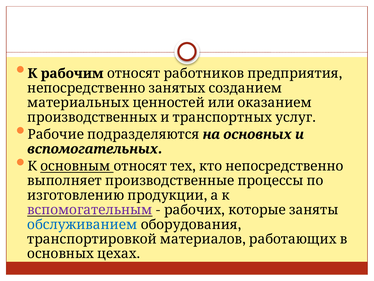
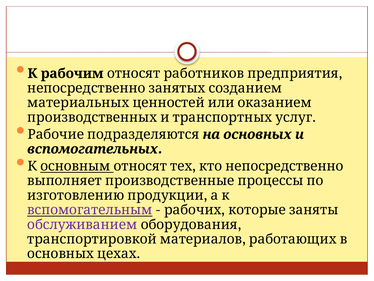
обслуживанием colour: blue -> purple
